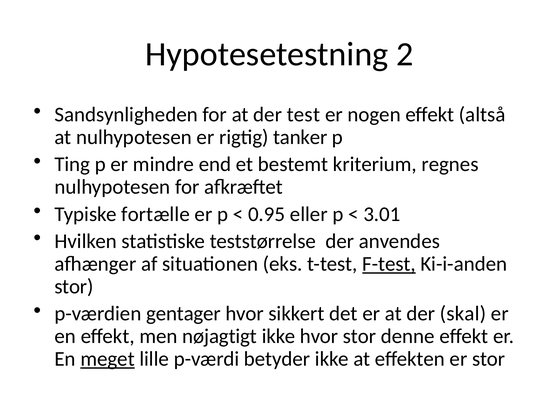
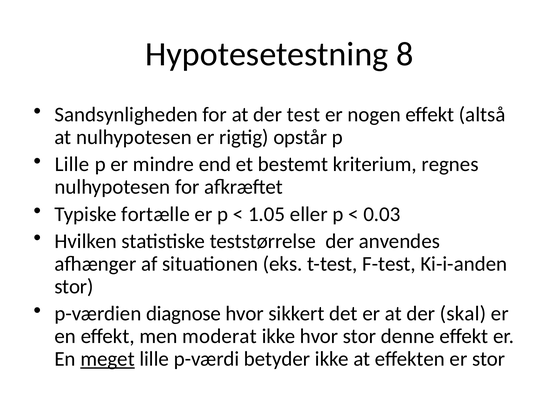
2: 2 -> 8
tanker: tanker -> opstår
Ting at (72, 164): Ting -> Lille
0.95: 0.95 -> 1.05
3.01: 3.01 -> 0.03
F-test underline: present -> none
gentager: gentager -> diagnose
nøjagtigt: nøjagtigt -> moderat
